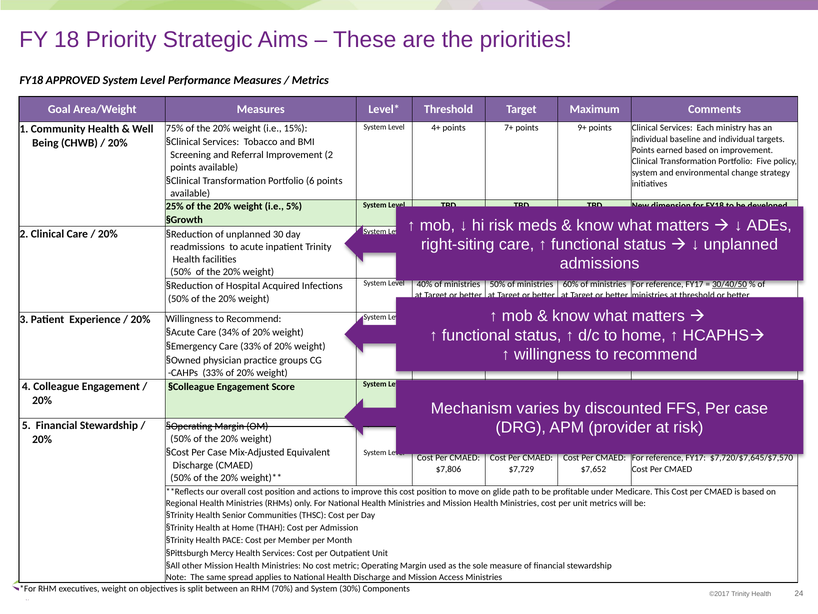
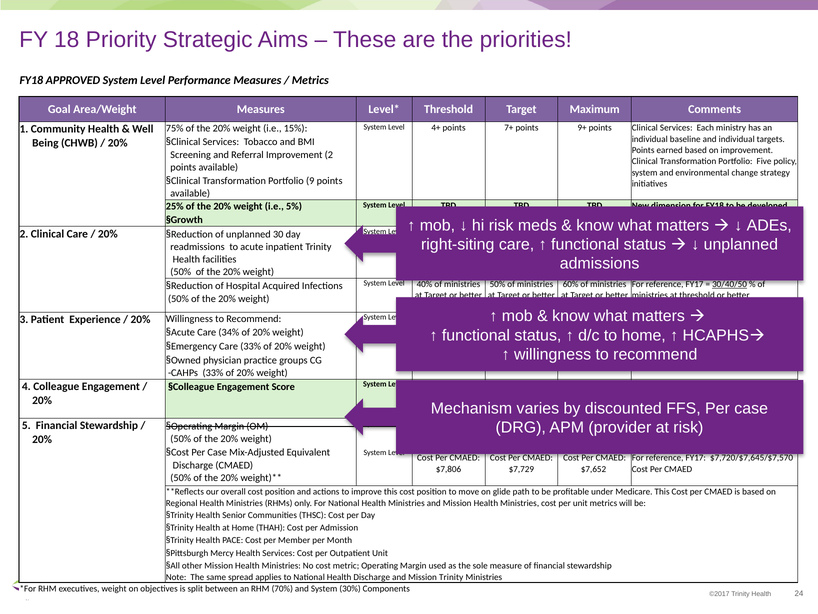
6: 6 -> 9
Mission Access: Access -> Trinity
